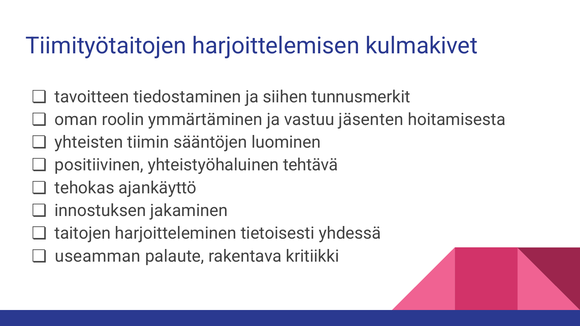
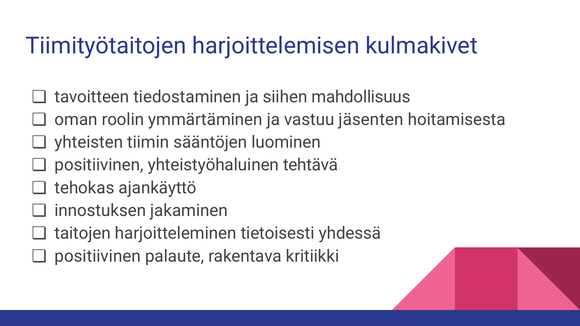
tunnusmerkit: tunnusmerkit -> mahdollisuus
useamman at (98, 256): useamman -> positiivinen
